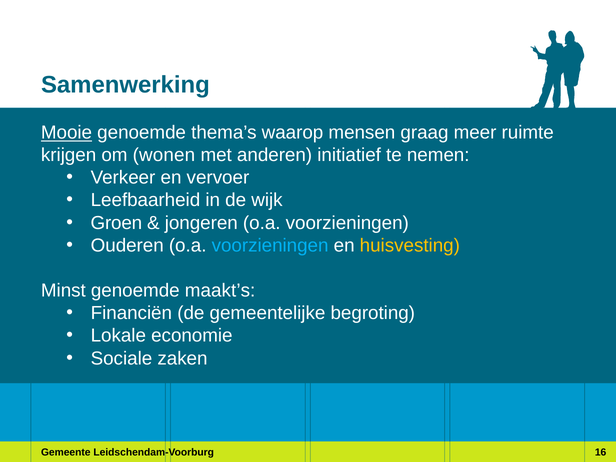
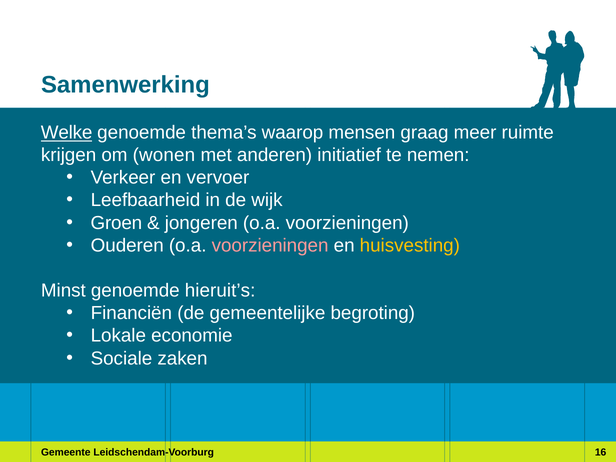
Mooie: Mooie -> Welke
voorzieningen at (270, 245) colour: light blue -> pink
maakt’s: maakt’s -> hieruit’s
